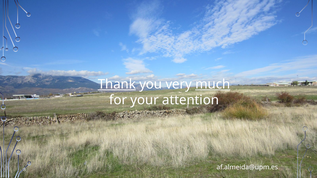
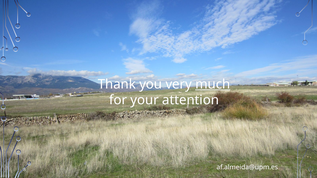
Thank underline: present -> none
